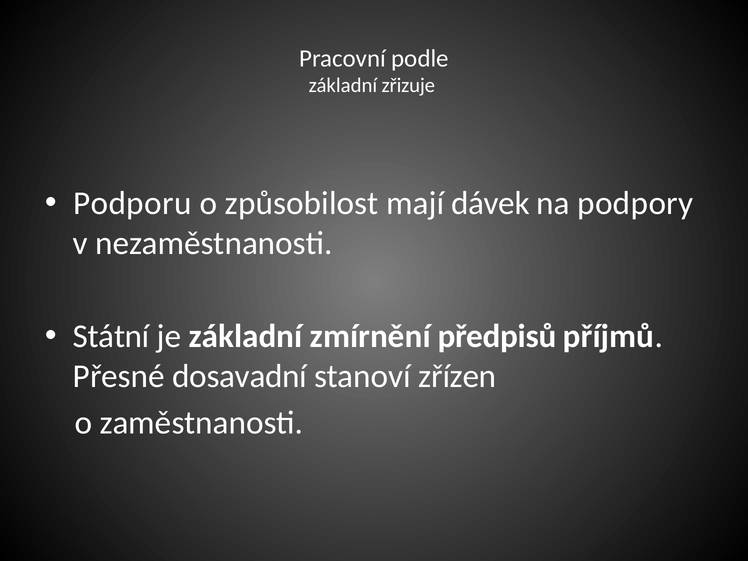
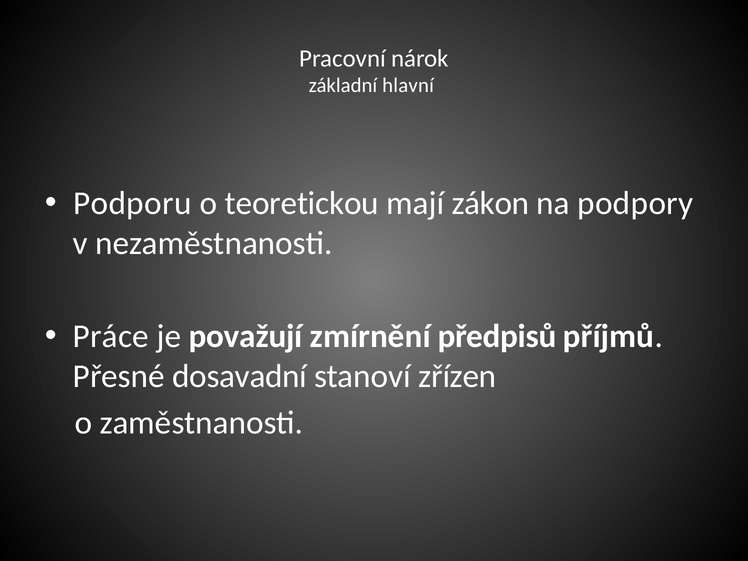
podle: podle -> nárok
zřizuje: zřizuje -> hlavní
způsobilost: způsobilost -> teoretickou
dávek: dávek -> zákon
Státní: Státní -> Práce
je základní: základní -> považují
